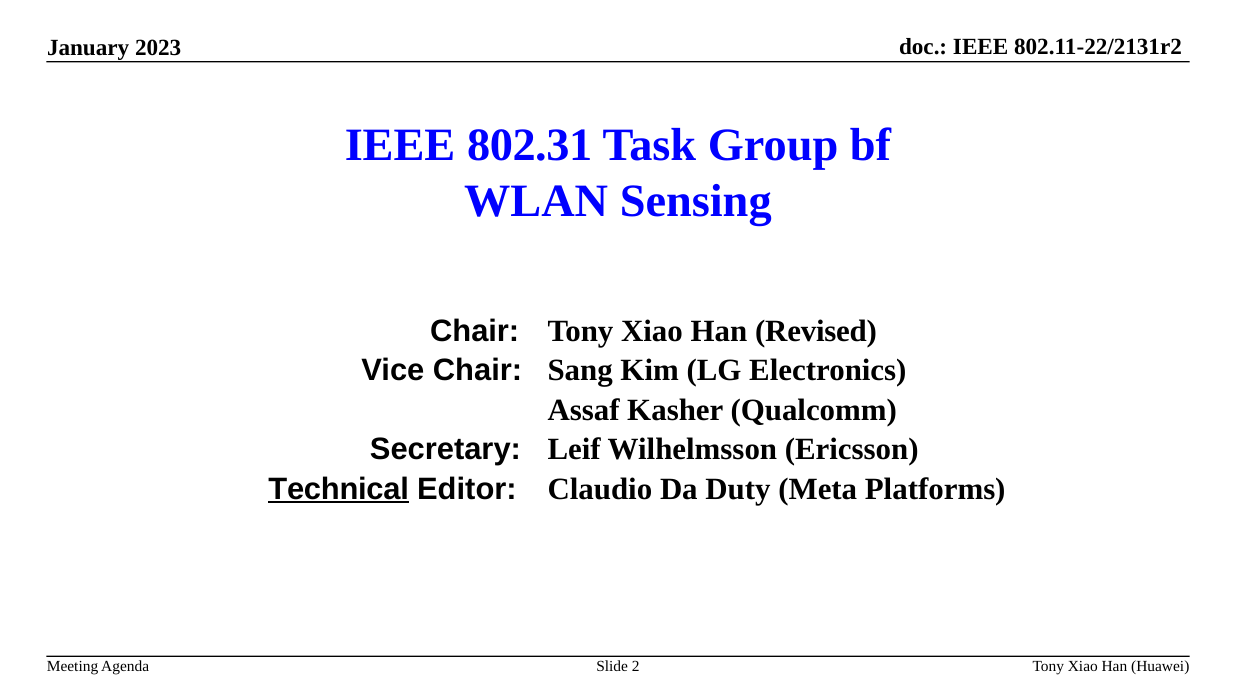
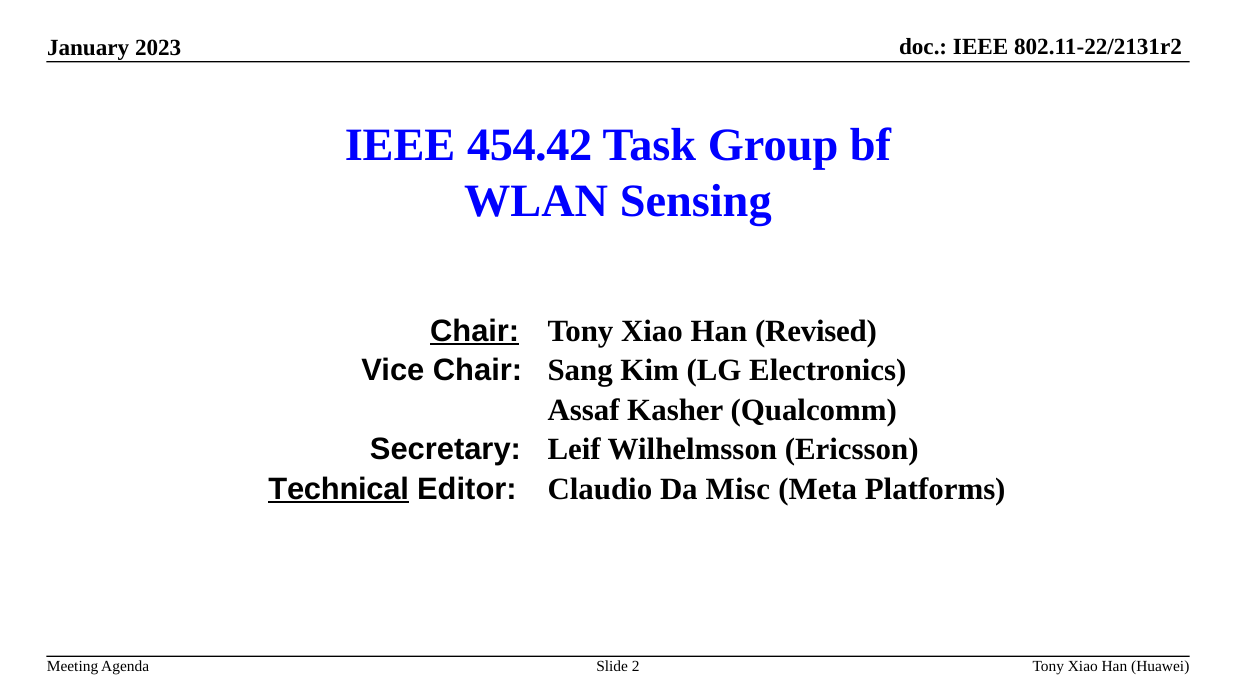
802.31: 802.31 -> 454.42
Chair at (475, 331) underline: none -> present
Duty: Duty -> Misc
